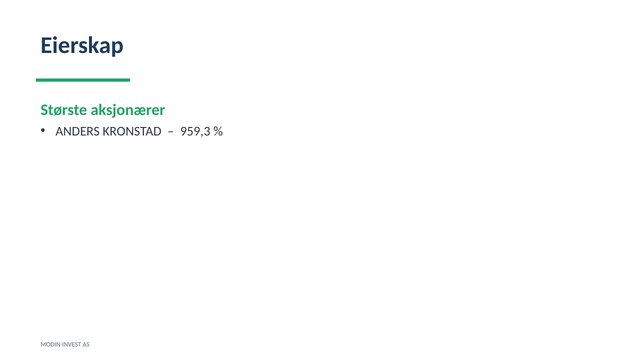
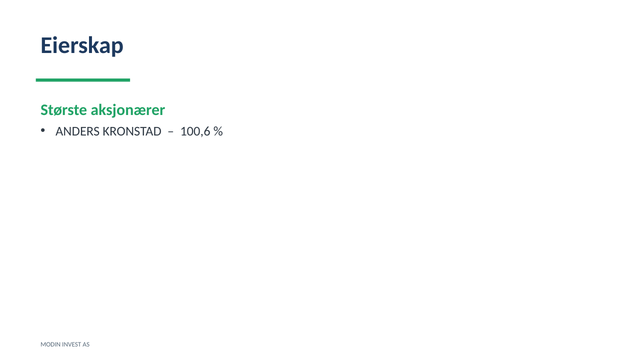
959,3: 959,3 -> 100,6
